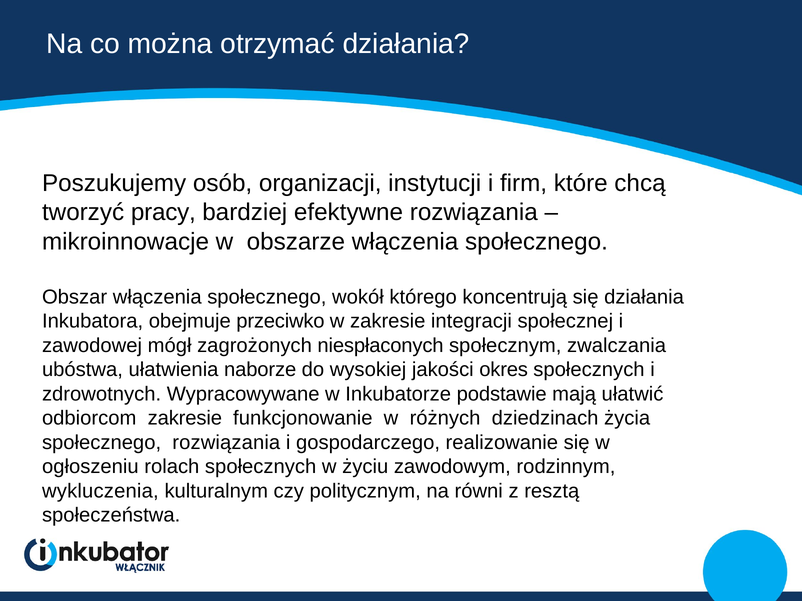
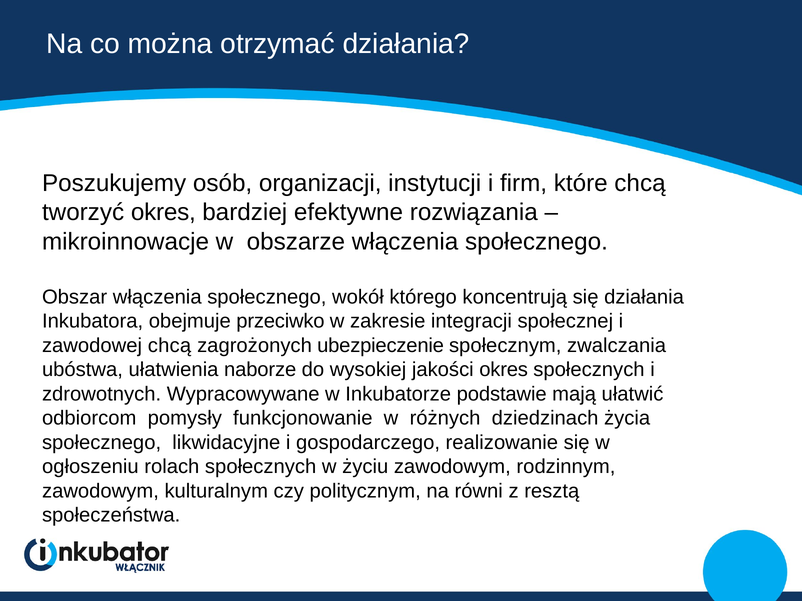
tworzyć pracy: pracy -> okres
zawodowej mógł: mógł -> chcą
niespłaconych: niespłaconych -> ubezpieczenie
odbiorcom zakresie: zakresie -> pomysły
społecznego rozwiązania: rozwiązania -> likwidacyjne
wykluczenia at (100, 491): wykluczenia -> zawodowym
